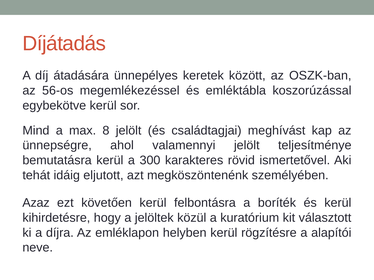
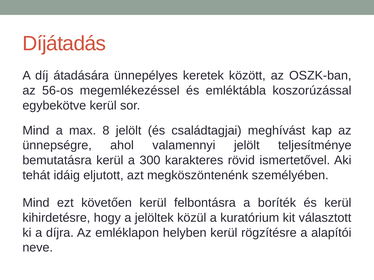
Azaz at (36, 203): Azaz -> Mind
